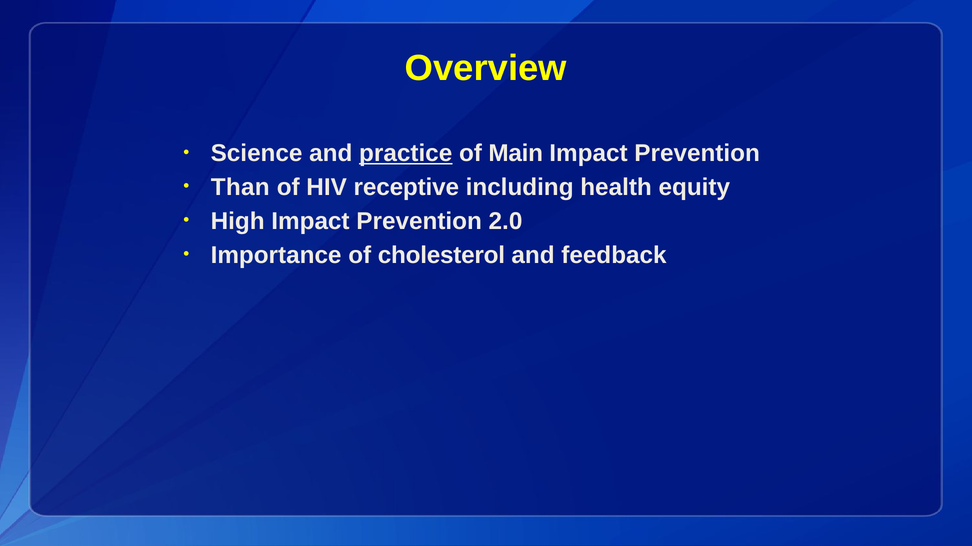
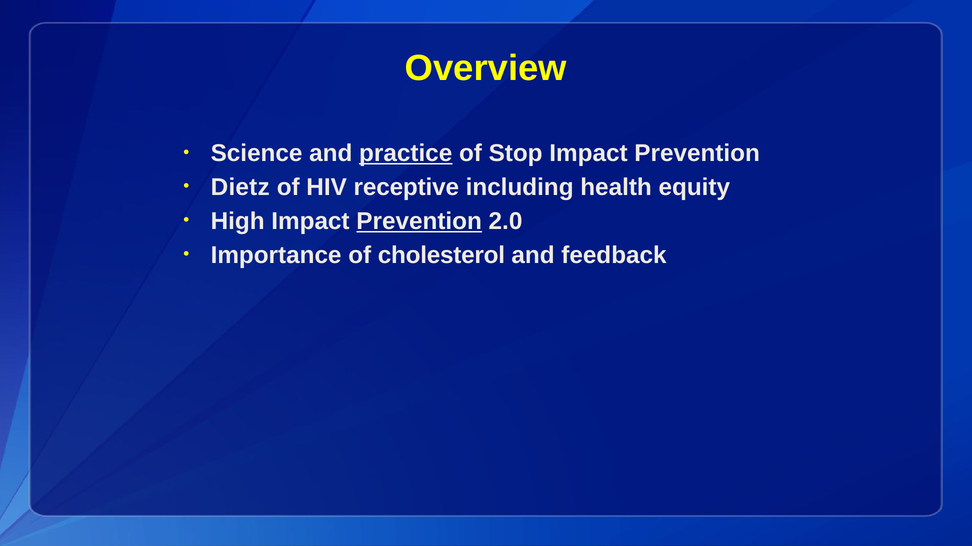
Main: Main -> Stop
Than: Than -> Dietz
Prevention at (419, 222) underline: none -> present
